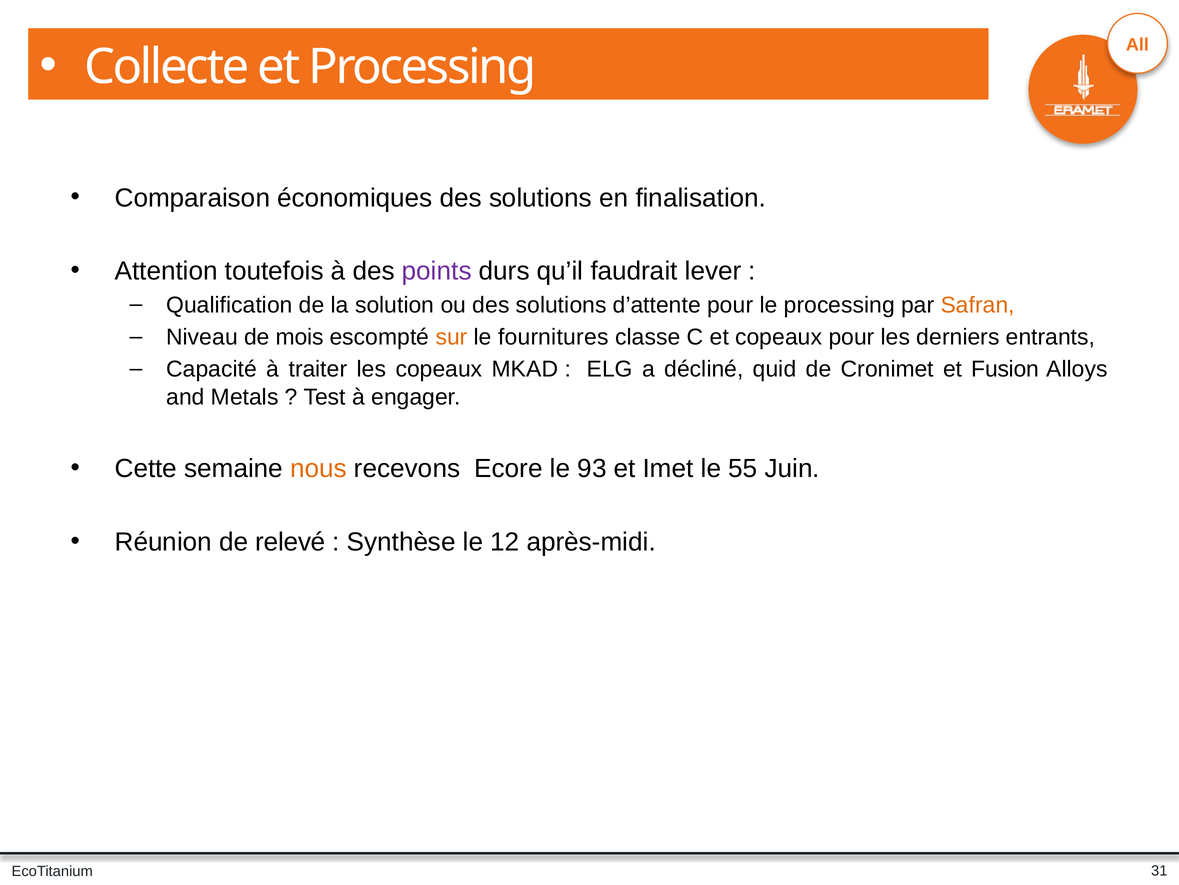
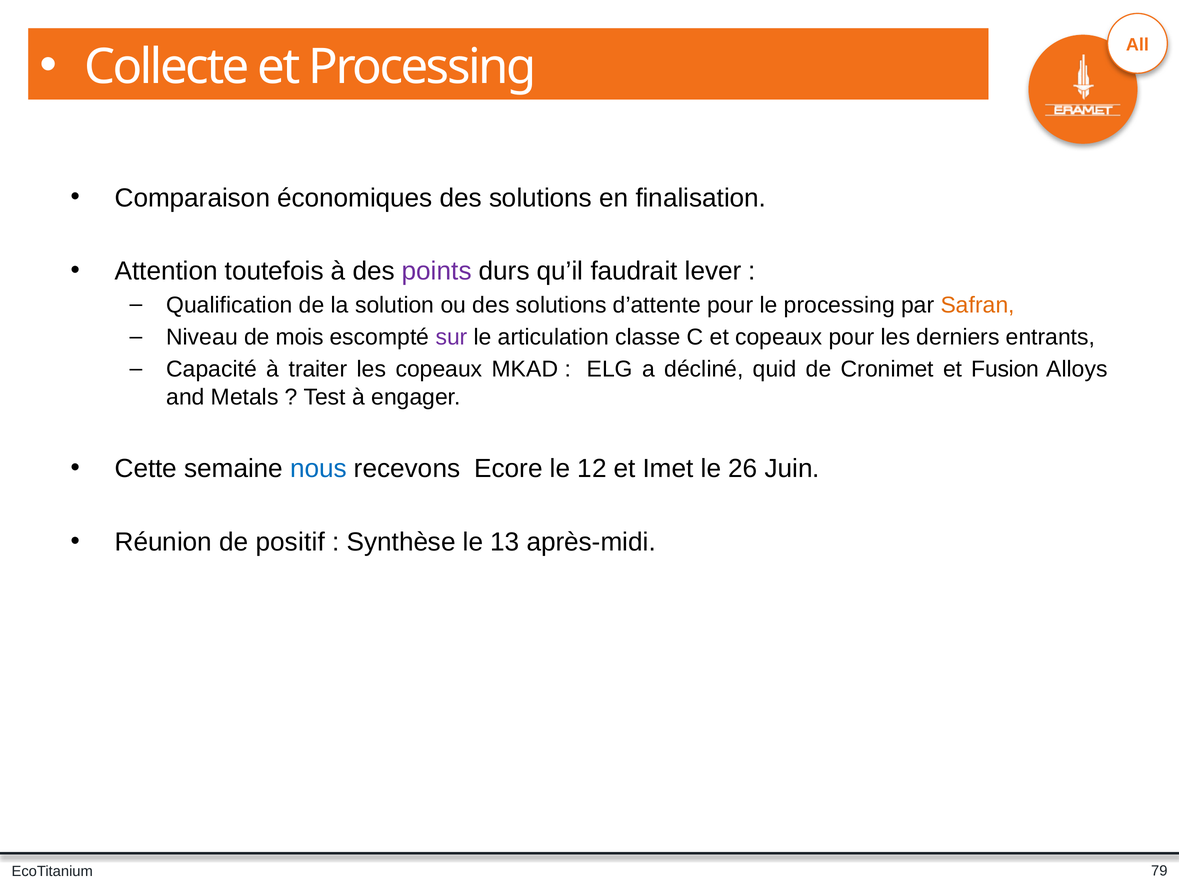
sur colour: orange -> purple
fournitures: fournitures -> articulation
nous colour: orange -> blue
93: 93 -> 12
55: 55 -> 26
relevé: relevé -> positif
12: 12 -> 13
31: 31 -> 79
